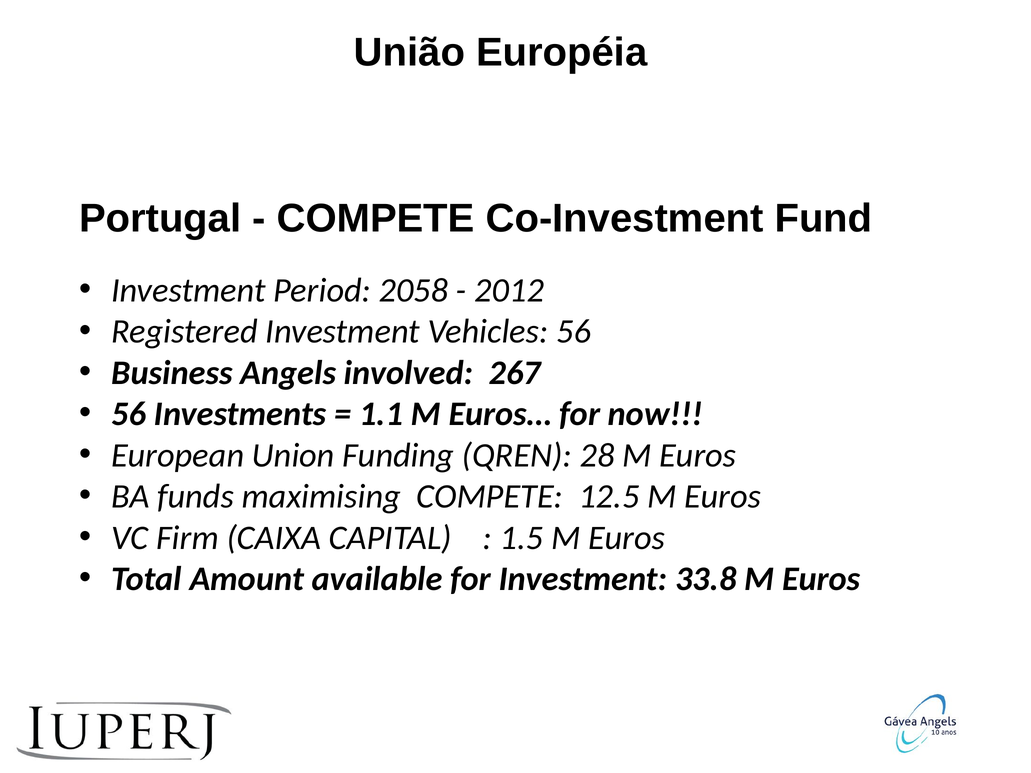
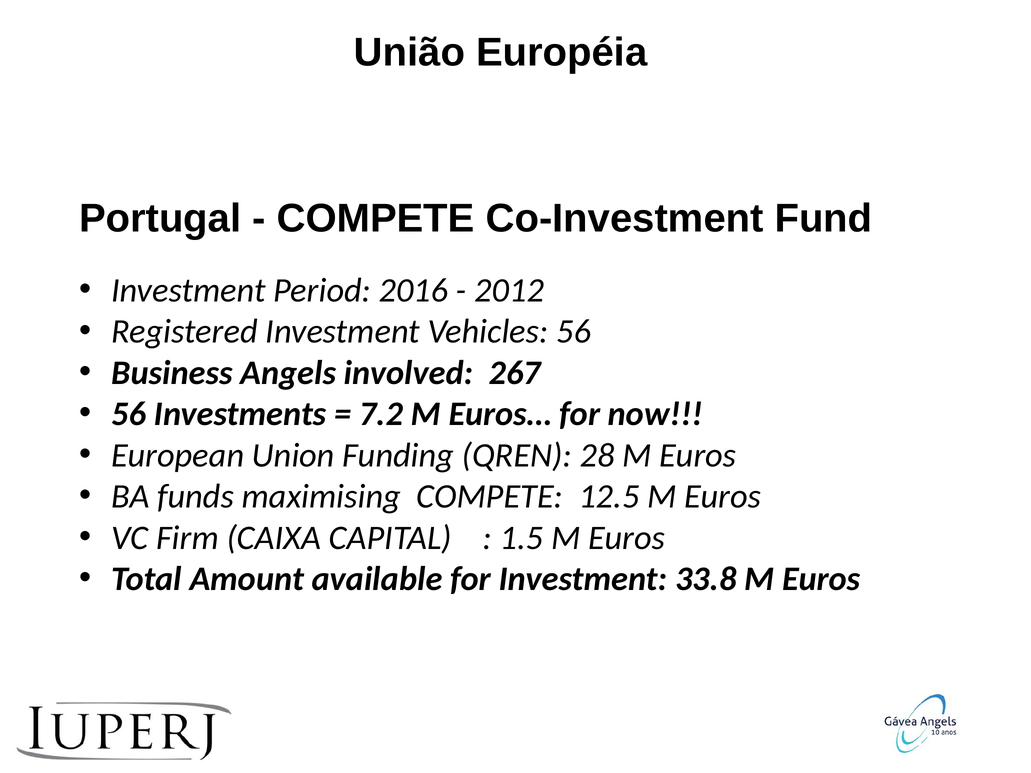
2058: 2058 -> 2016
1.1: 1.1 -> 7.2
